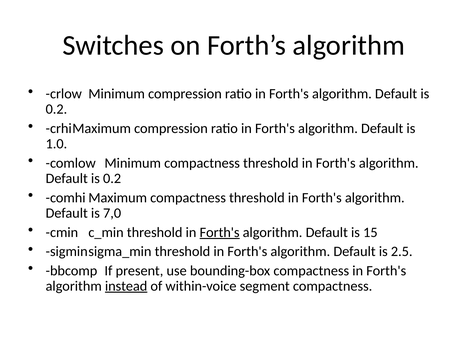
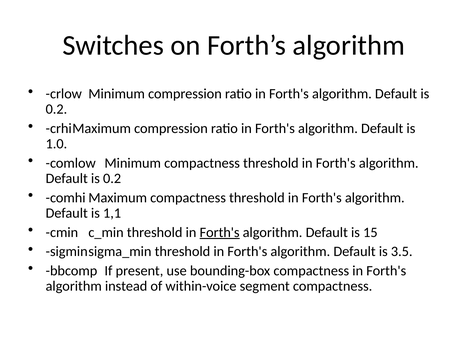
7,0: 7,0 -> 1,1
2.5: 2.5 -> 3.5
instead underline: present -> none
